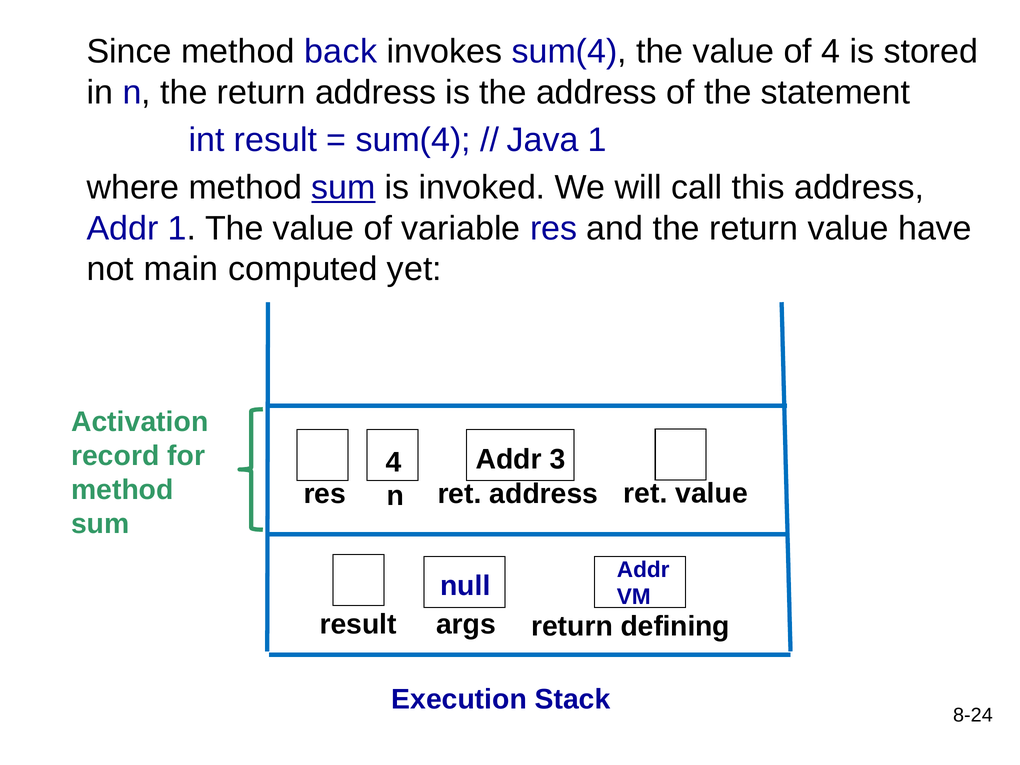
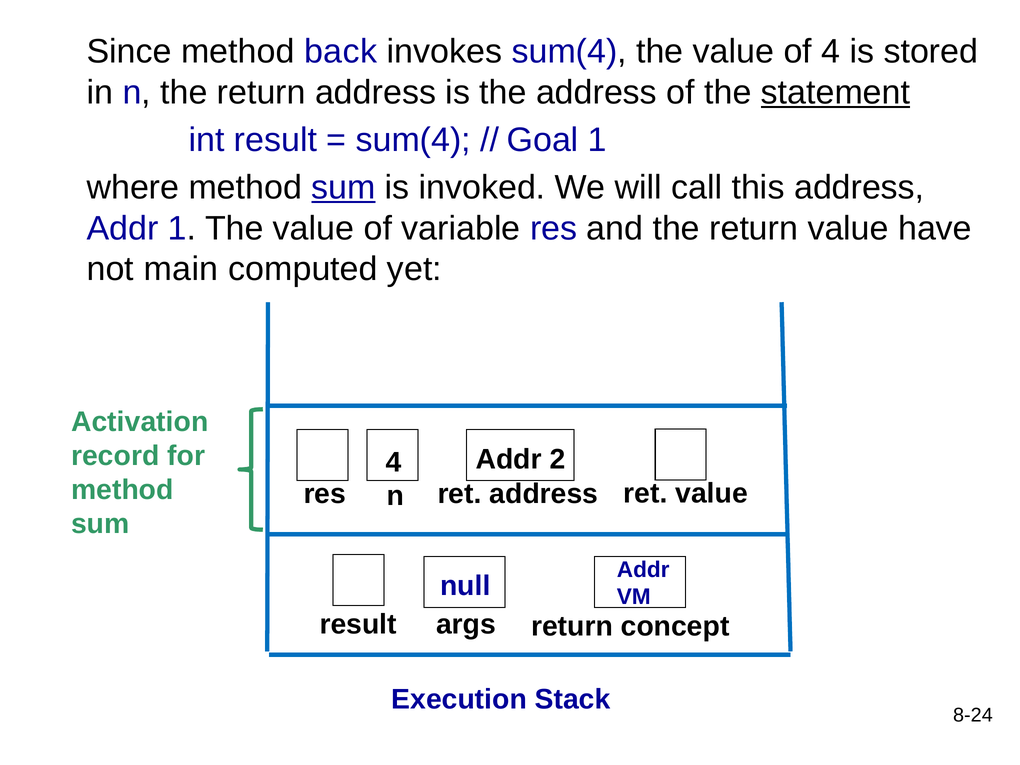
statement underline: none -> present
Java: Java -> Goal
3: 3 -> 2
defining: defining -> concept
